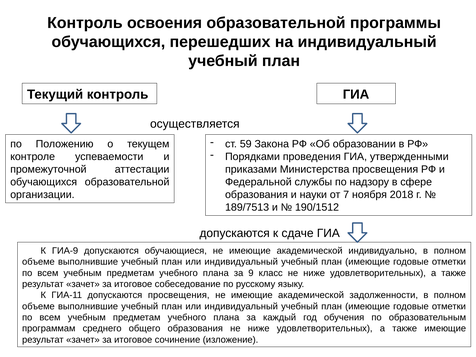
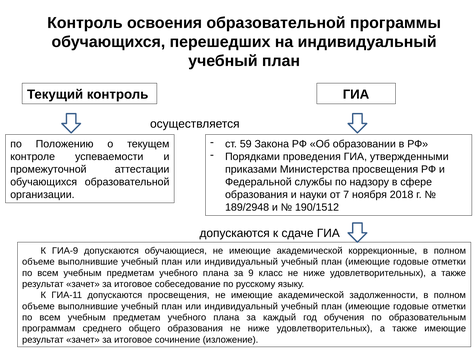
189/7513: 189/7513 -> 189/2948
индивидуально: индивидуально -> коррекционные
